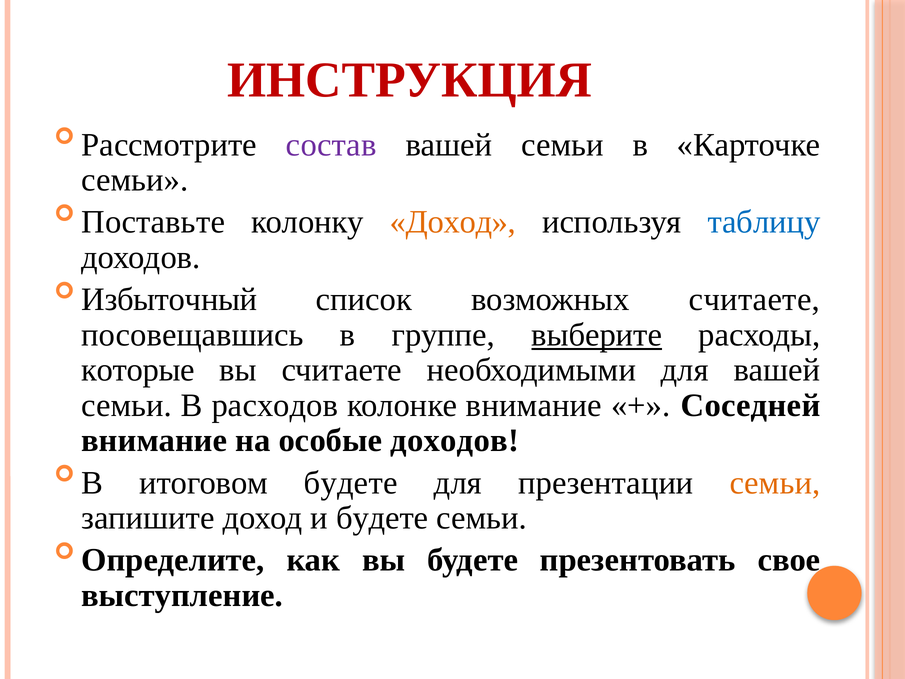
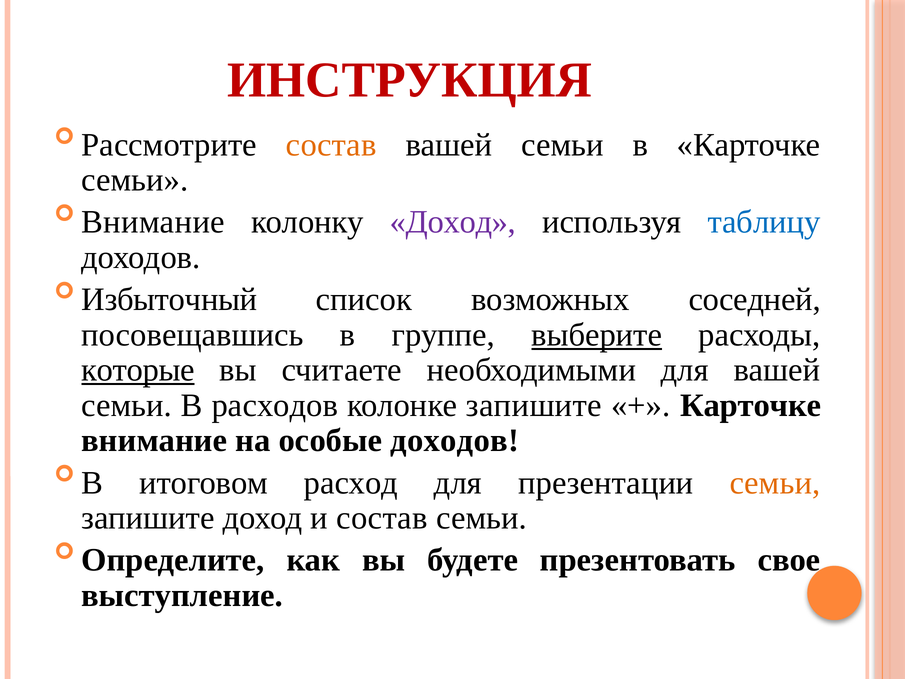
состав at (331, 145) colour: purple -> orange
Поставьте at (153, 222): Поставьте -> Внимание
Доход at (453, 222) colour: orange -> purple
возможных считаете: считаете -> соседней
которые underline: none -> present
колонке внимание: внимание -> запишите
Соседней at (751, 405): Соседней -> Карточке
итоговом будете: будете -> расход
и будете: будете -> состав
